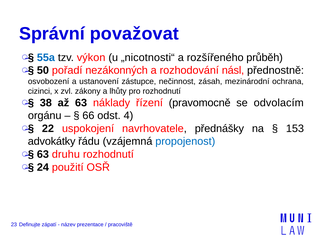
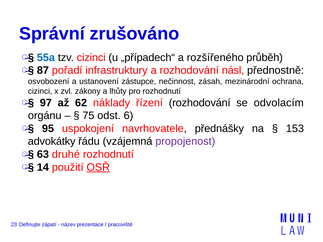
považovat: považovat -> zrušováno
tzv výkon: výkon -> cizinci
„nicotnosti“: „nicotnosti“ -> „případech“
50: 50 -> 87
nezákonných: nezákonných -> infrastruktury
38: 38 -> 97
až 63: 63 -> 62
řízení pravomocně: pravomocně -> rozhodování
66: 66 -> 75
4: 4 -> 6
22: 22 -> 95
propojenost colour: blue -> purple
druhu: druhu -> druhé
24: 24 -> 14
OSŘ underline: none -> present
